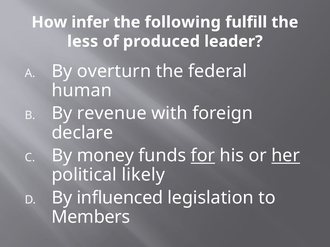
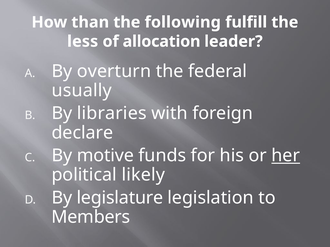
infer: infer -> than
produced: produced -> allocation
human: human -> usually
revenue: revenue -> libraries
money: money -> motive
for underline: present -> none
influenced: influenced -> legislature
